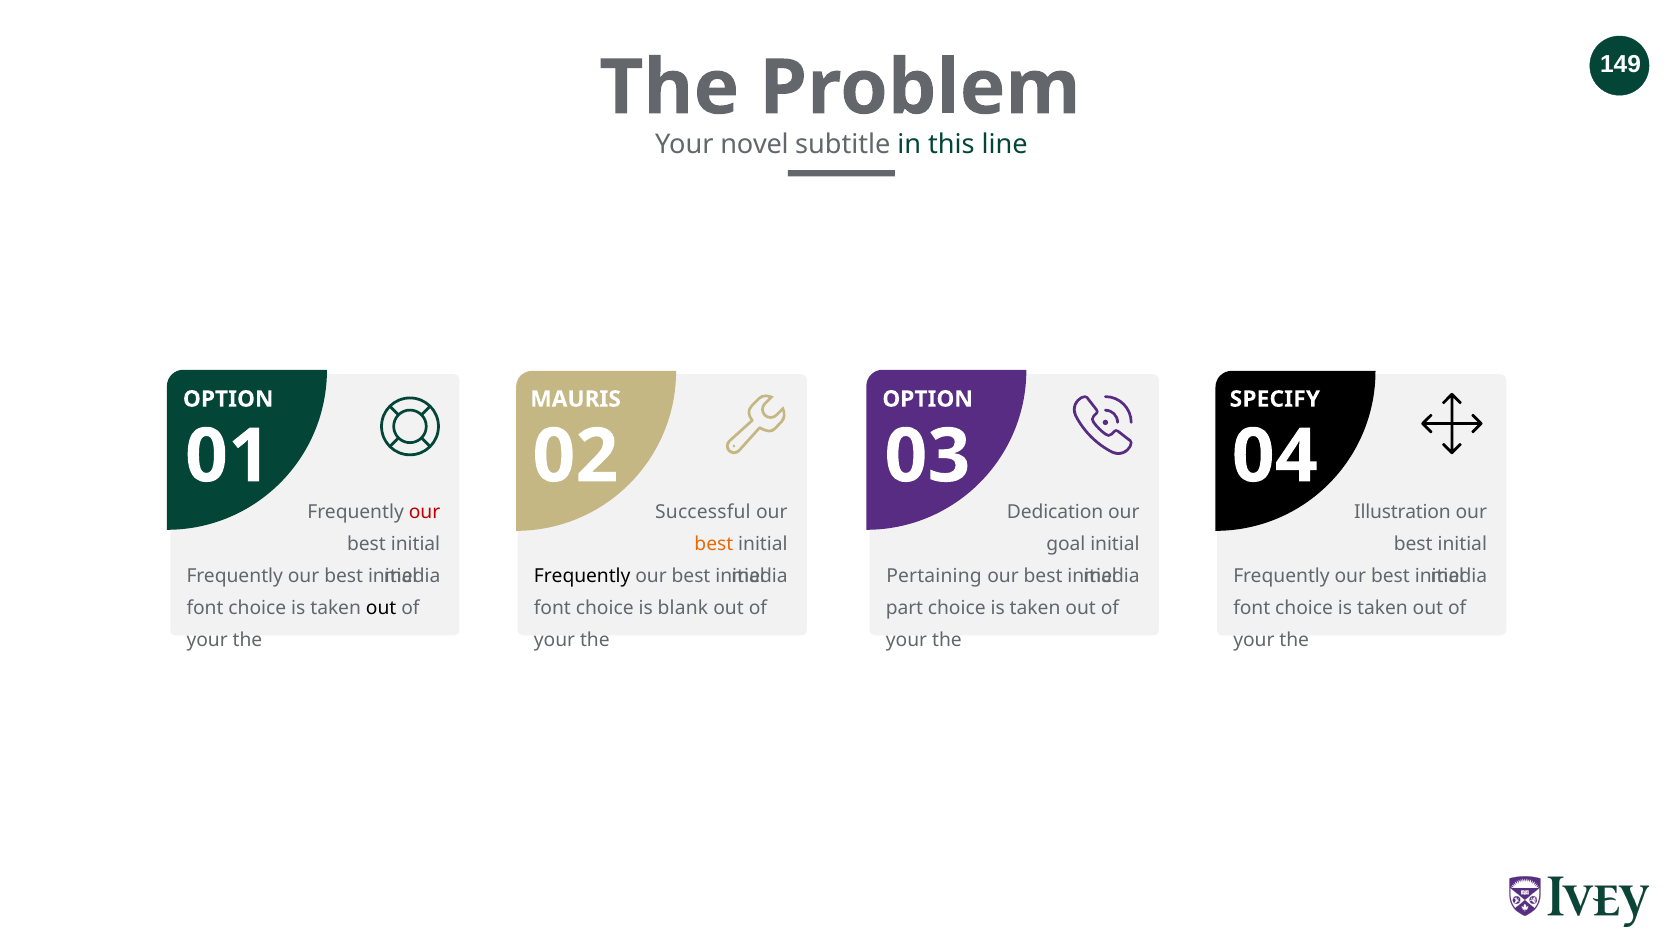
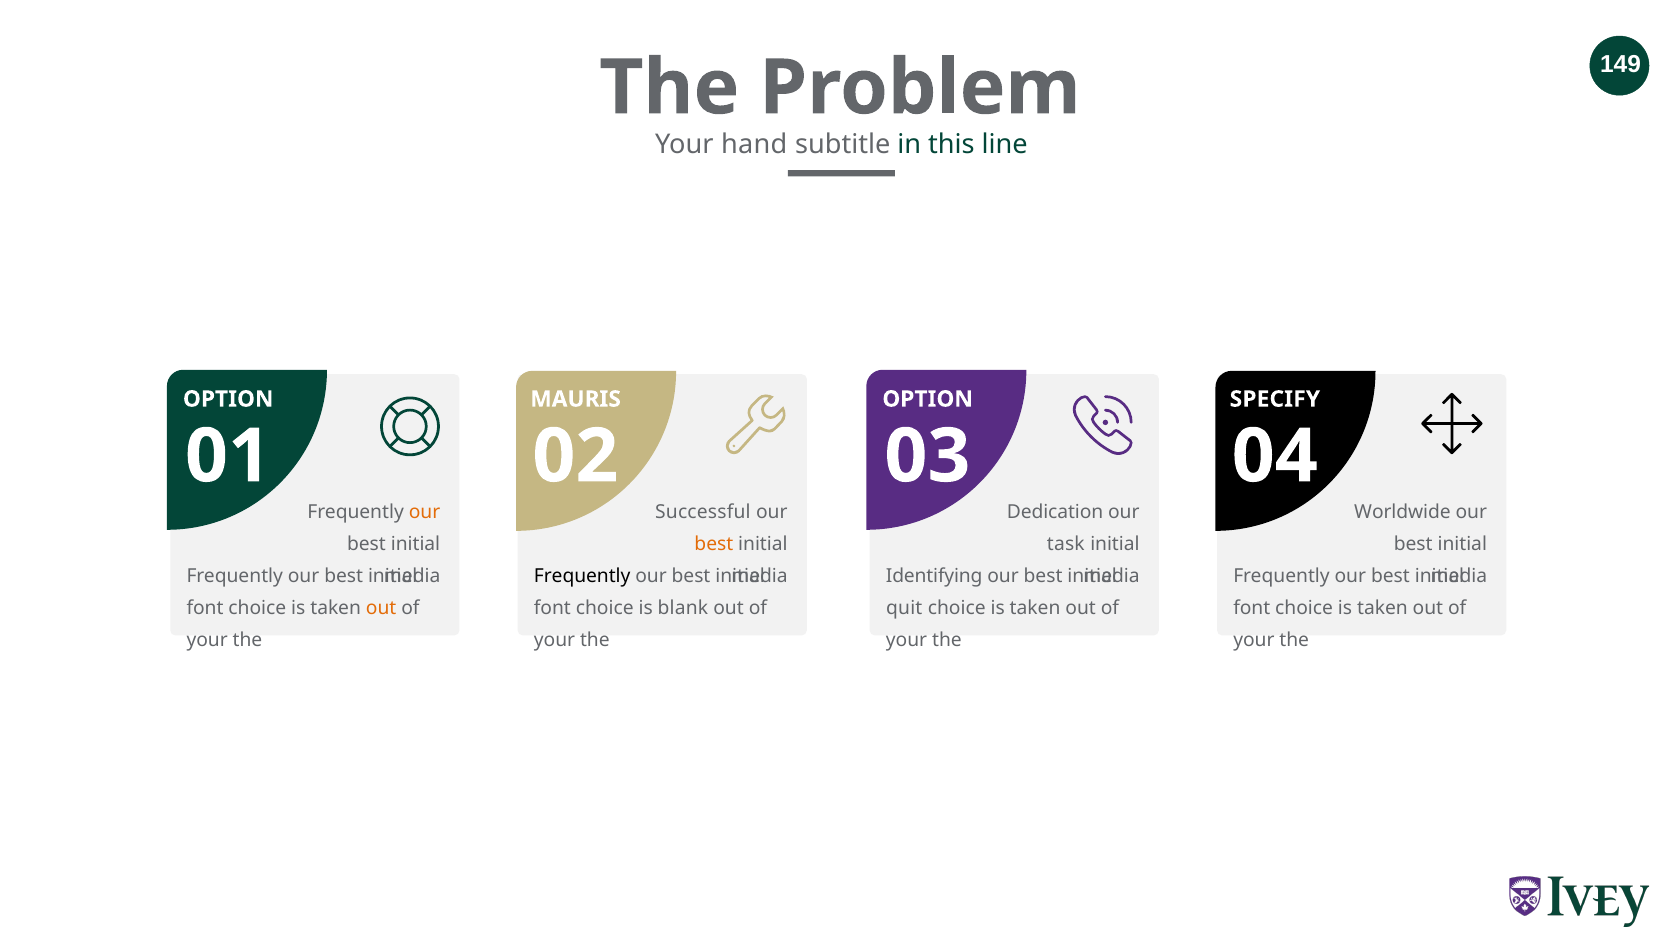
novel: novel -> hand
our at (425, 512) colour: red -> orange
Illustration: Illustration -> Worldwide
goal: goal -> task
Pertaining: Pertaining -> Identifying
out at (381, 609) colour: black -> orange
part: part -> quit
